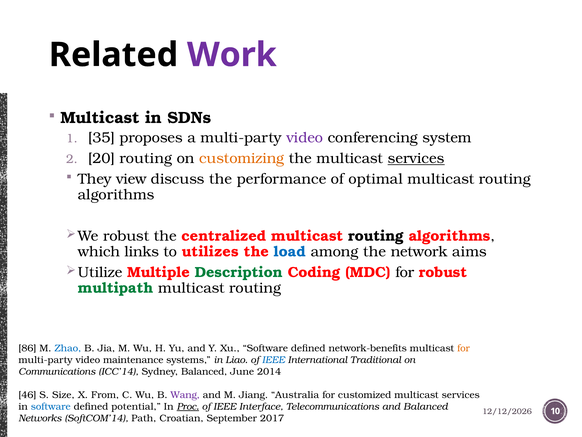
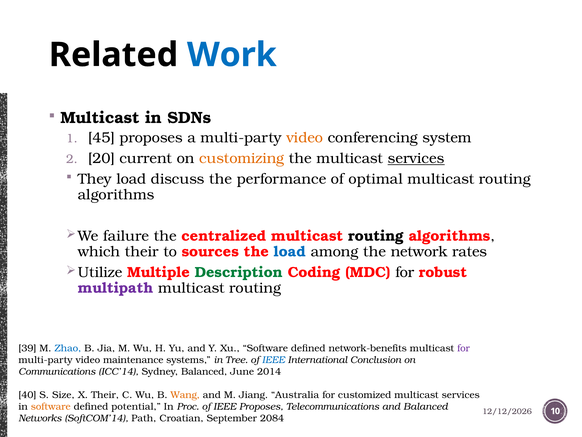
Work colour: purple -> blue
35: 35 -> 45
video at (305, 138) colour: purple -> orange
20 routing: routing -> current
They view: view -> load
robust at (126, 236): robust -> failure
which links: links -> their
utilizes: utilizes -> sources
aims: aims -> rates
multipath colour: green -> purple
86: 86 -> 39
for at (464, 348) colour: orange -> purple
Liao: Liao -> Tree
Traditional: Traditional -> Conclusion
46: 46 -> 40
X From: From -> Their
Wang colour: purple -> orange
software at (51, 406) colour: blue -> orange
Proc underline: present -> none
IEEE Interface: Interface -> Proposes
2017: 2017 -> 2084
